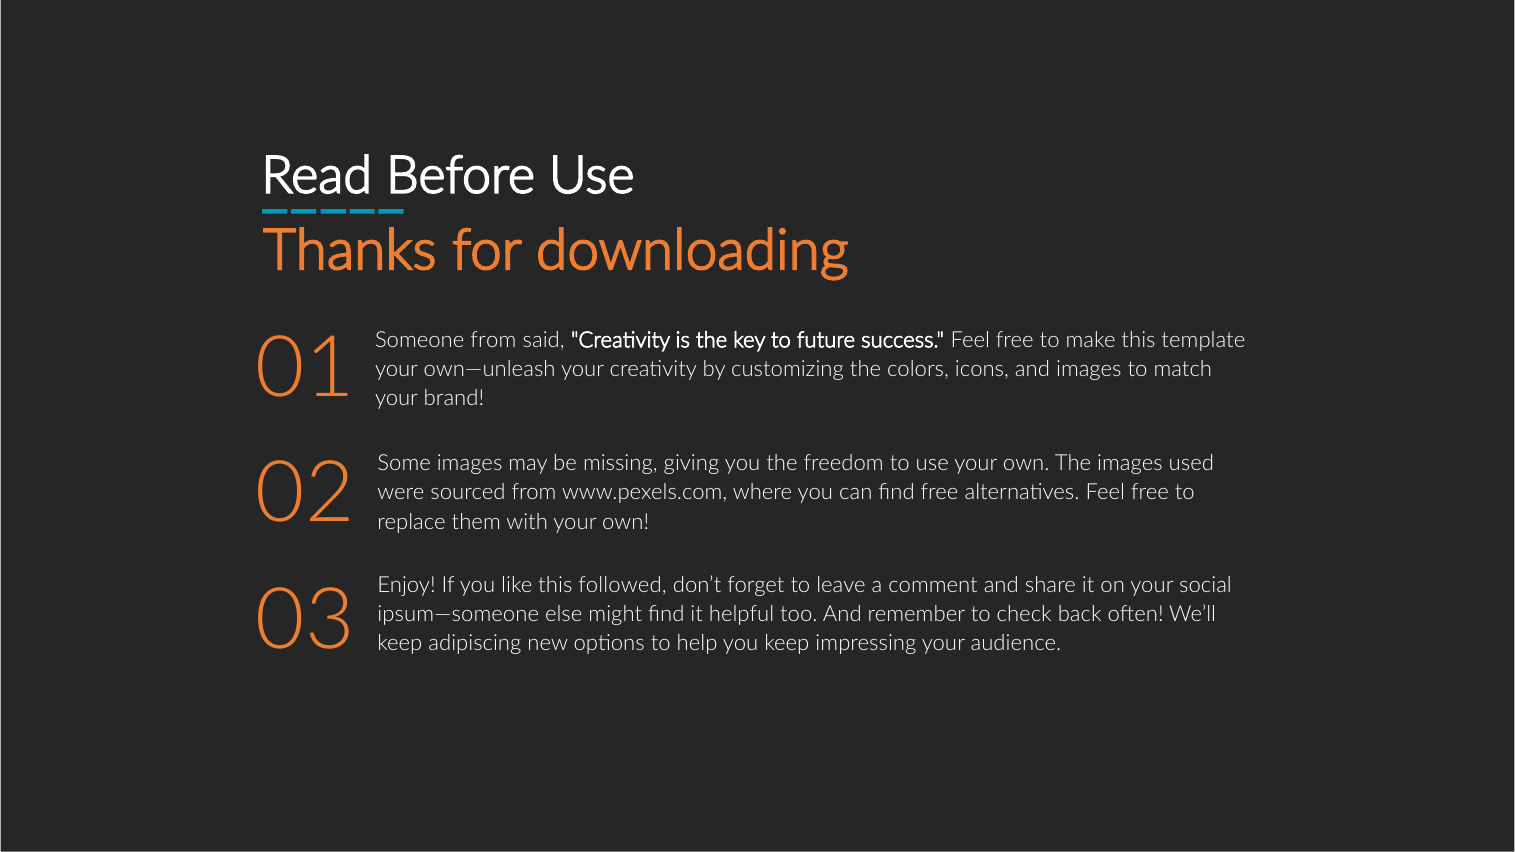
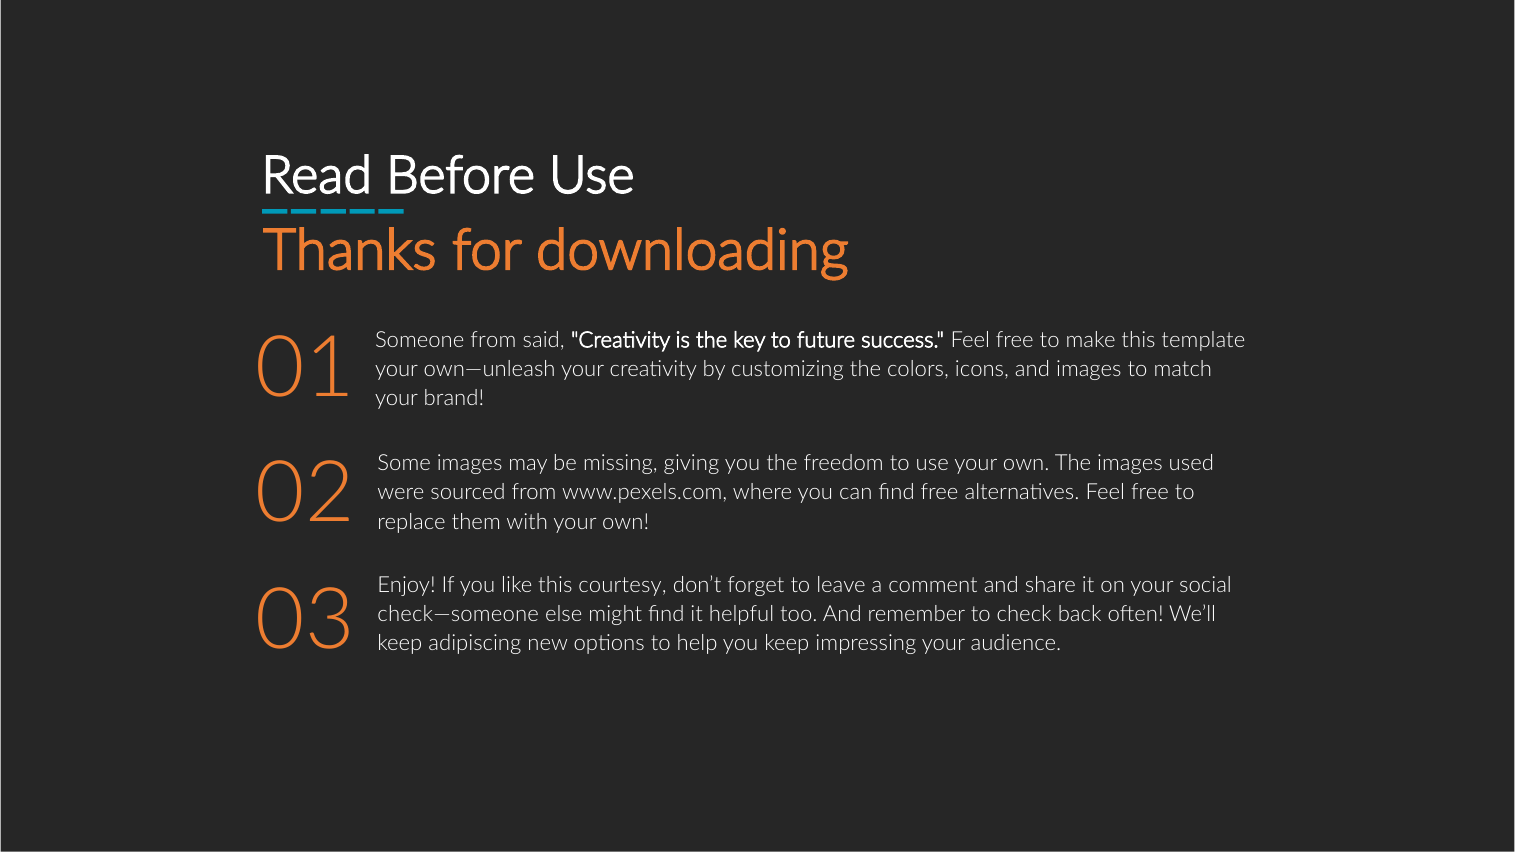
followed: followed -> courtesy
ipsum—someone: ipsum—someone -> check—someone
